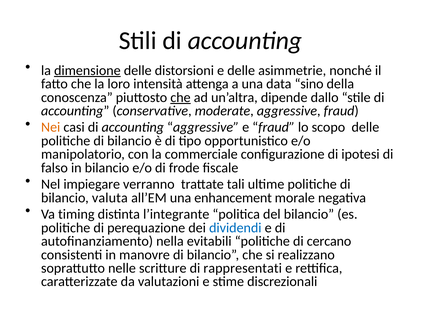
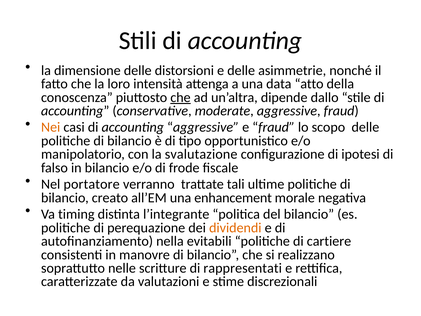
dimensione underline: present -> none
sino: sino -> atto
commerciale: commerciale -> svalutazione
impiegare: impiegare -> portatore
valuta: valuta -> creato
dividendi colour: blue -> orange
cercano: cercano -> cartiere
